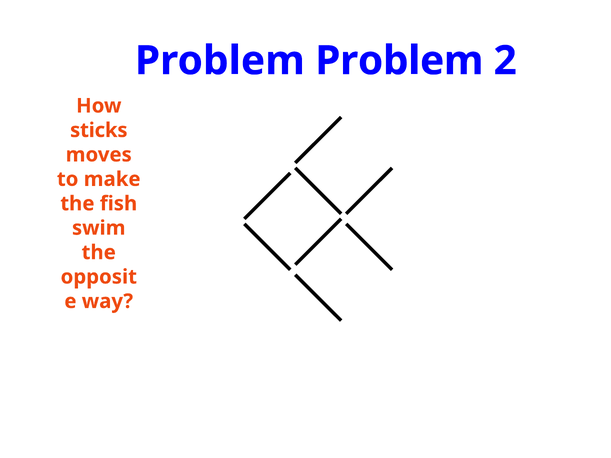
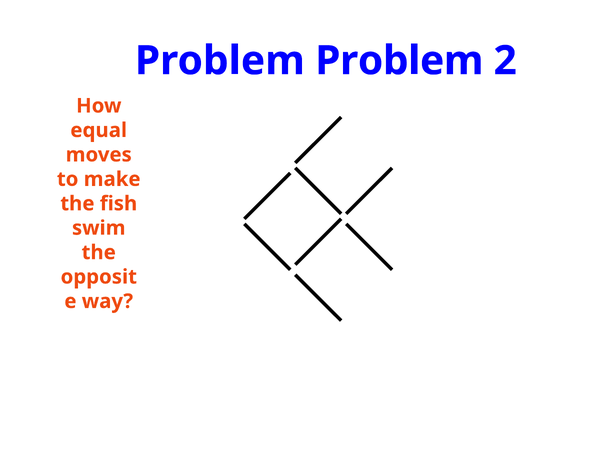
sticks: sticks -> equal
